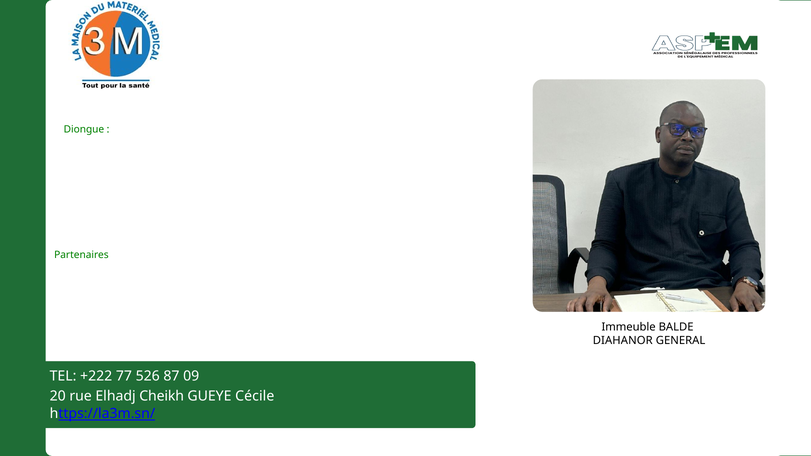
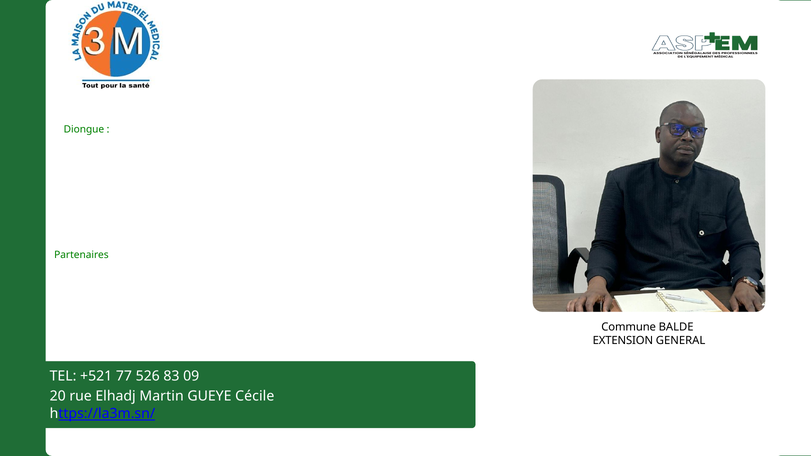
Immeuble: Immeuble -> Commune
DIAHANOR: DIAHANOR -> EXTENSION
+222: +222 -> +521
87: 87 -> 83
Cheikh: Cheikh -> Martin
